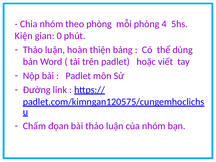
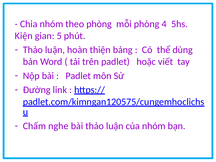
0: 0 -> 5
đọan: đọan -> nghe
